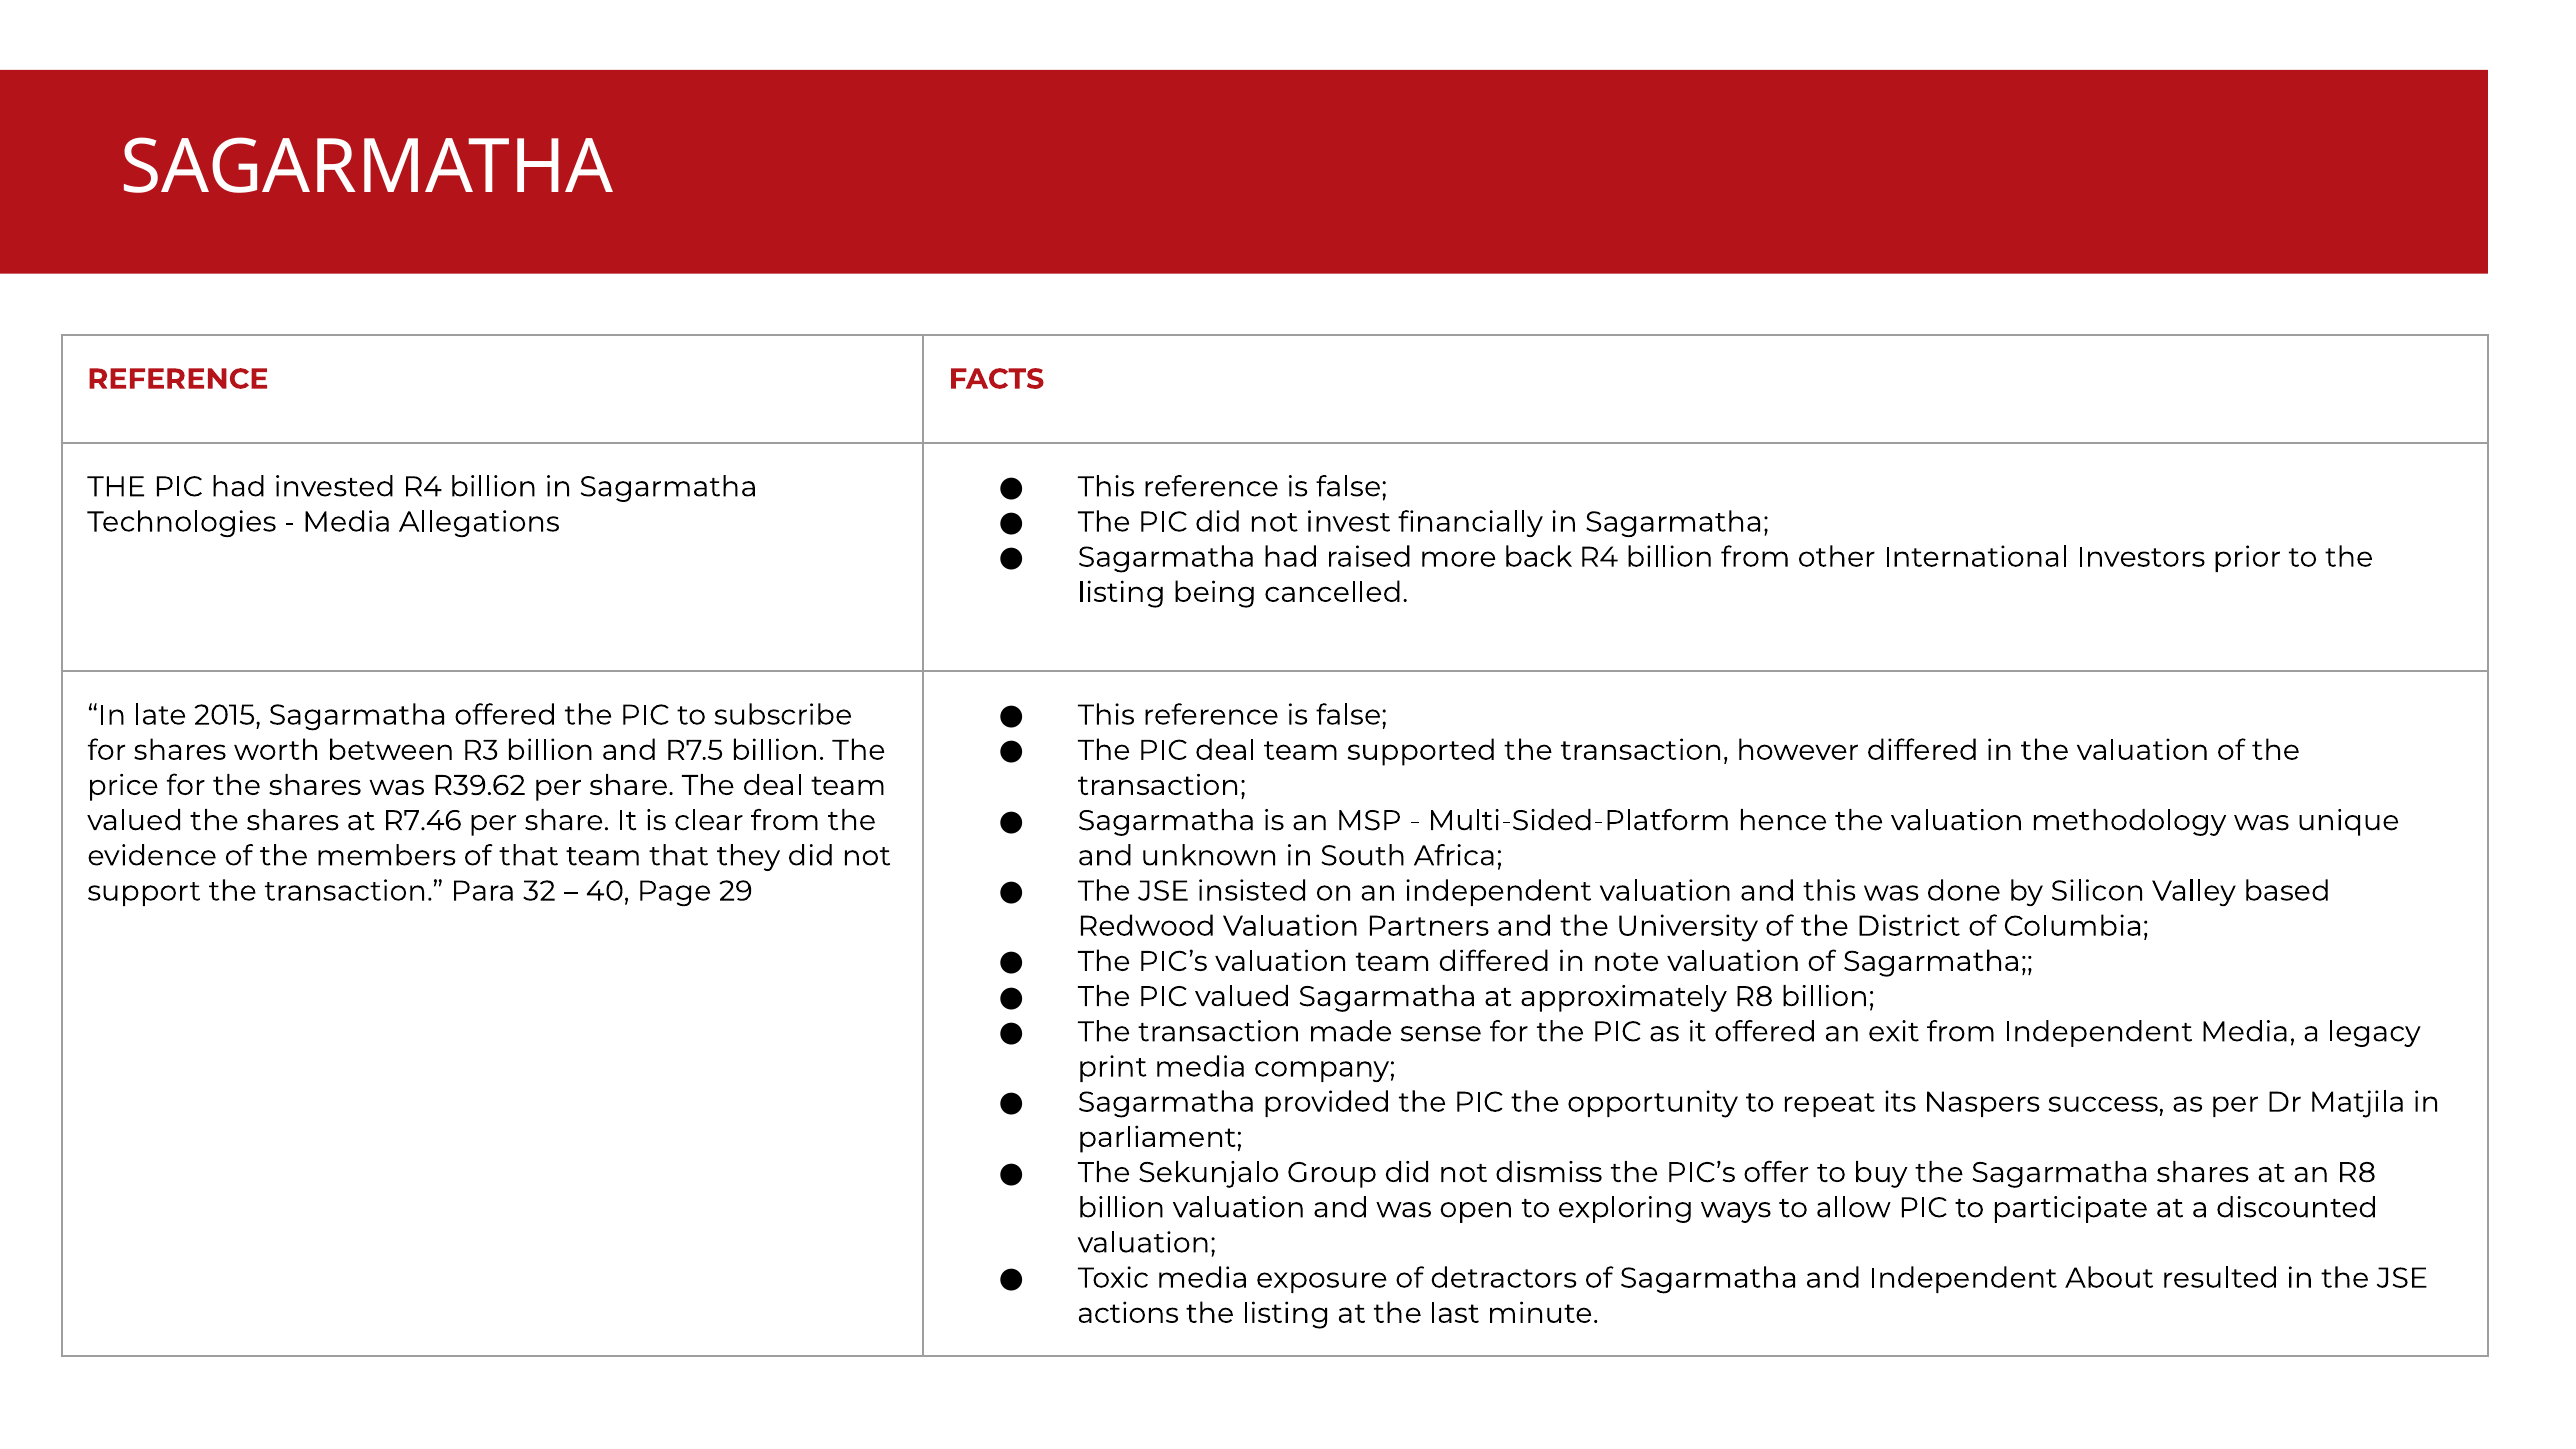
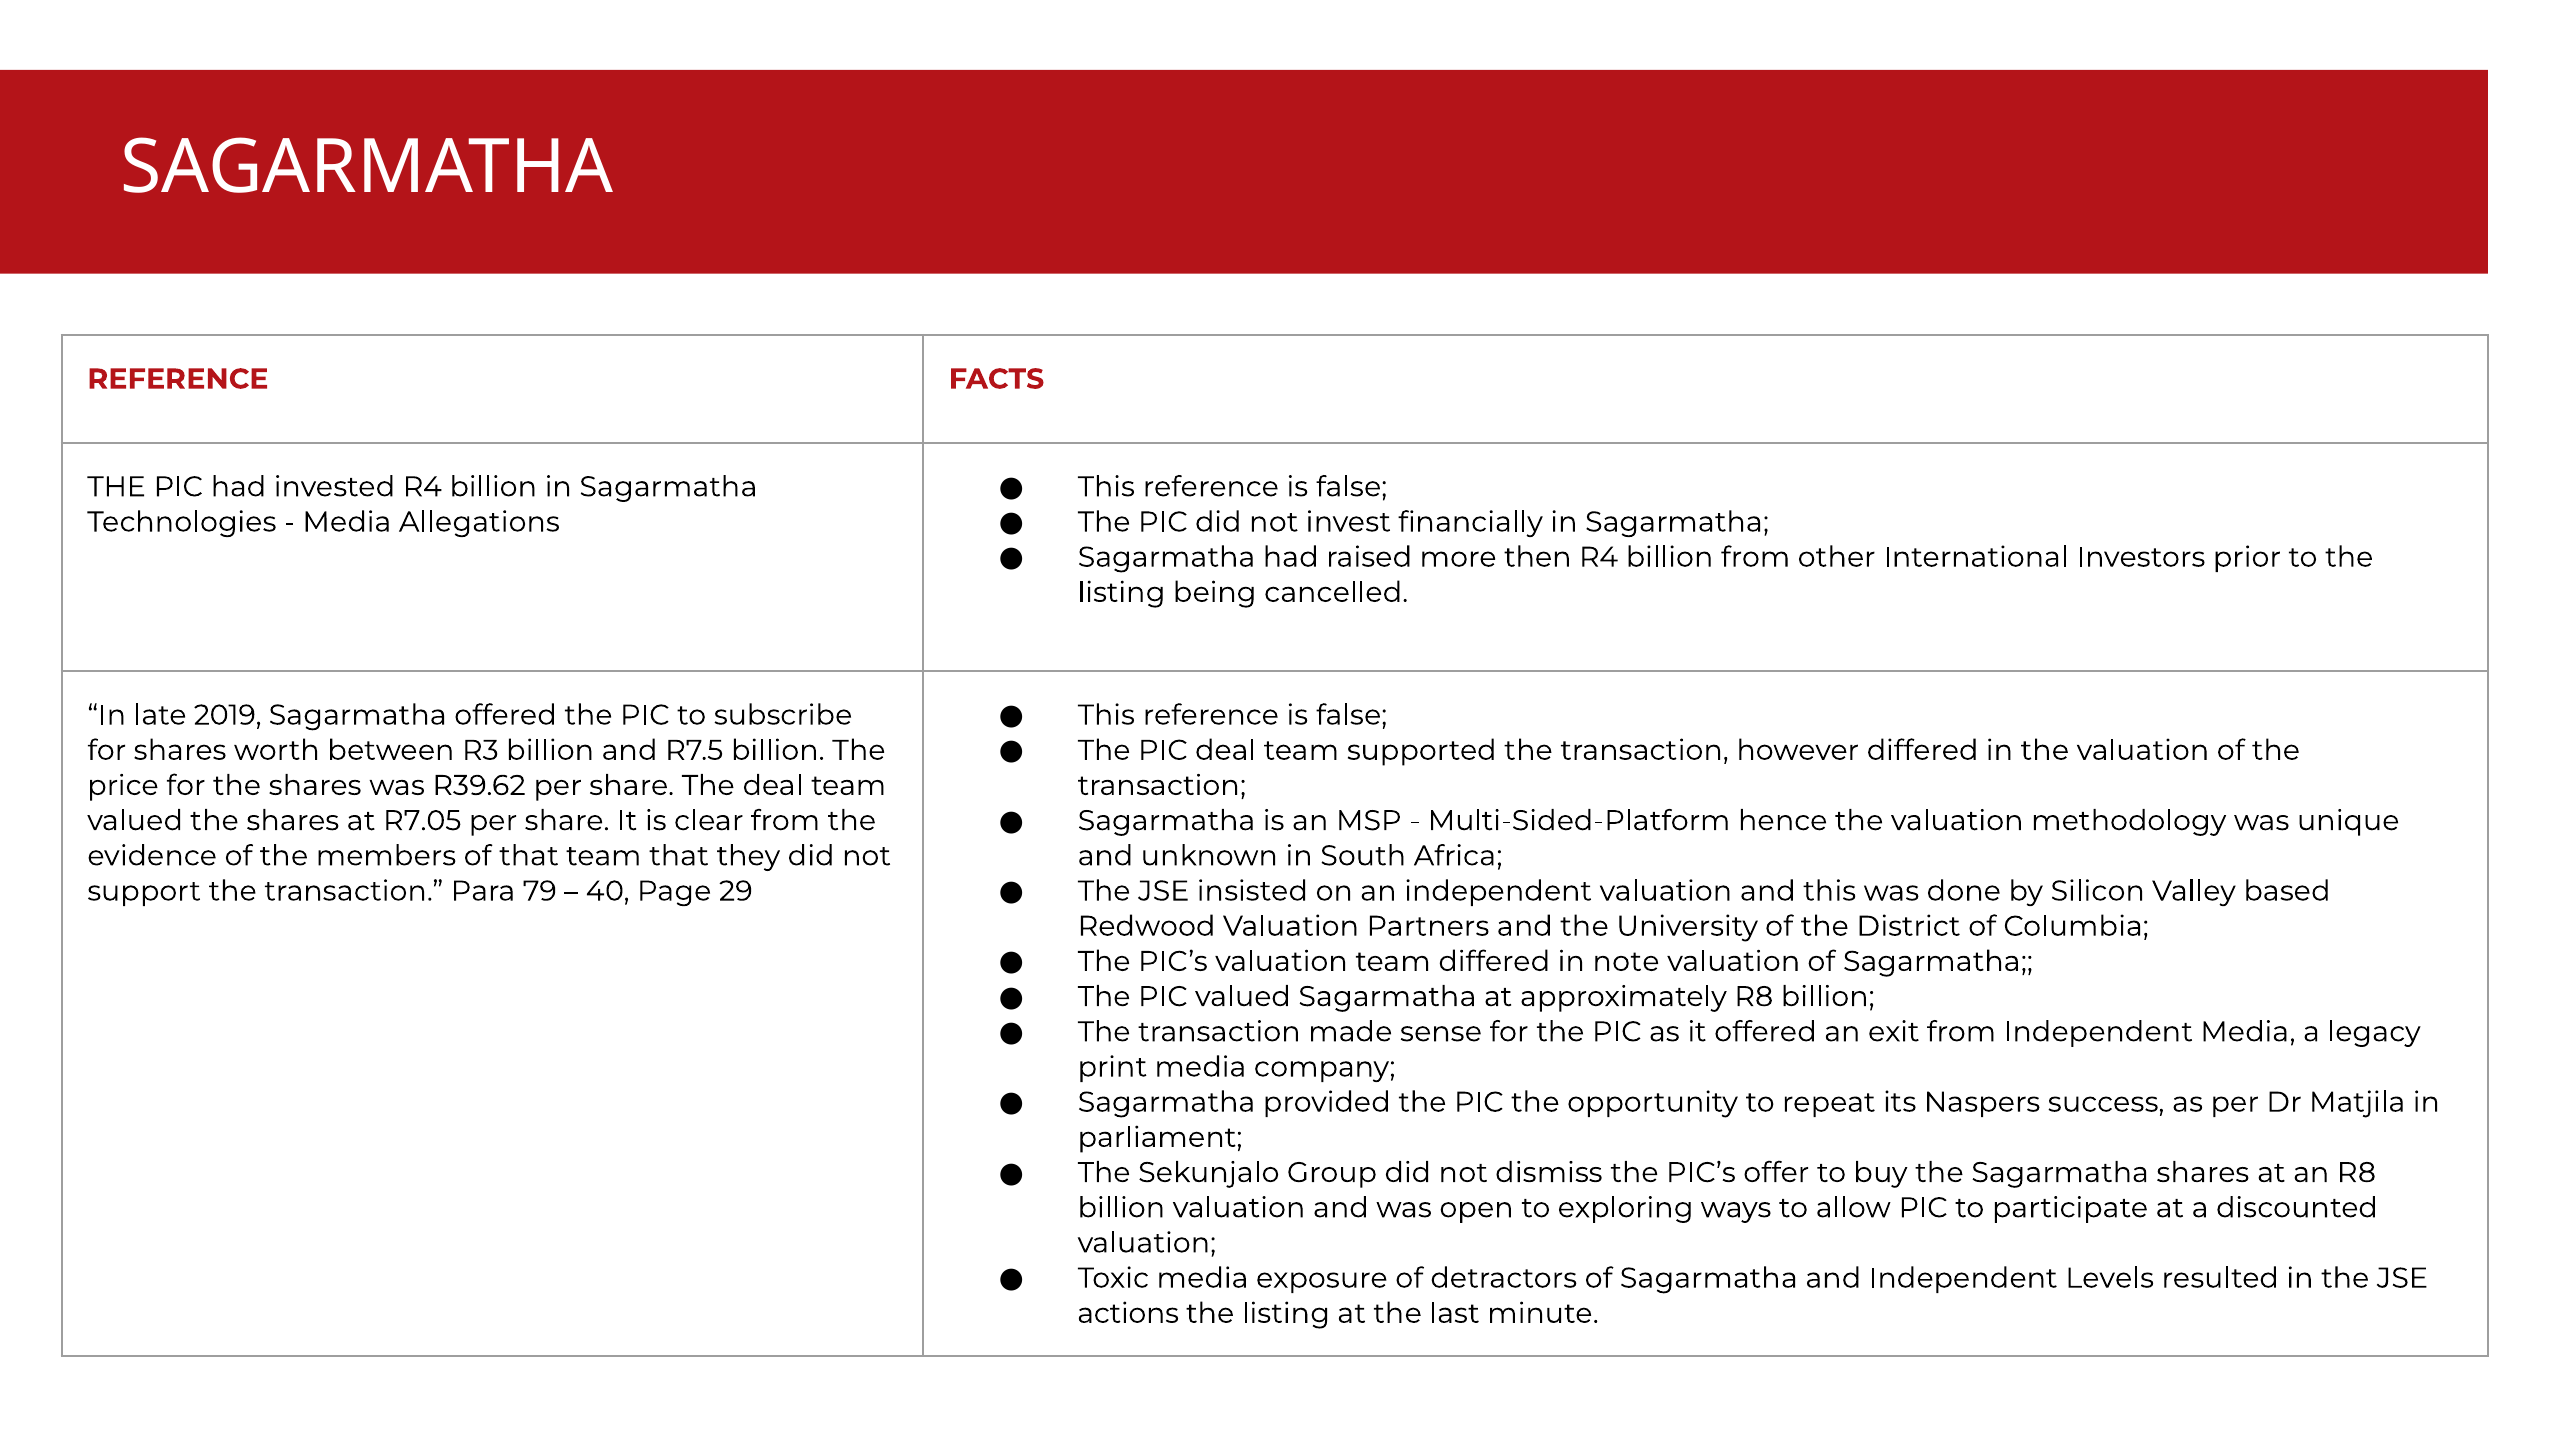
back: back -> then
2015: 2015 -> 2019
R7.46: R7.46 -> R7.05
32: 32 -> 79
About: About -> Levels
